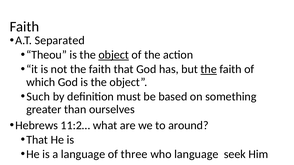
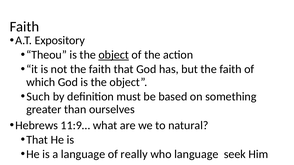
Separated: Separated -> Expository
the at (209, 69) underline: present -> none
11:2…: 11:2… -> 11:9…
around: around -> natural
three: three -> really
